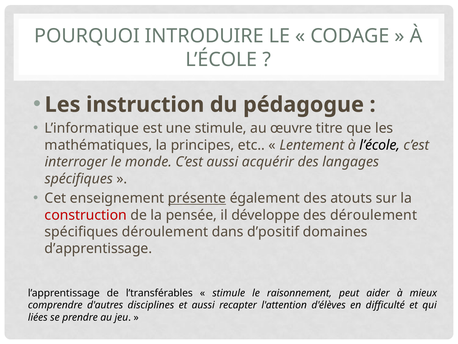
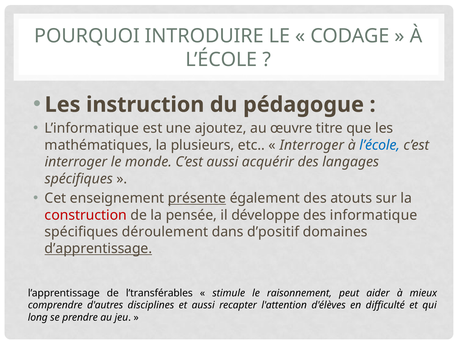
une stimule: stimule -> ajoutez
principes: principes -> plusieurs
Lentement at (312, 145): Lentement -> Interroger
l’école at (380, 145) colour: black -> blue
des déroulement: déroulement -> informatique
d’apprentissage underline: none -> present
liées: liées -> long
